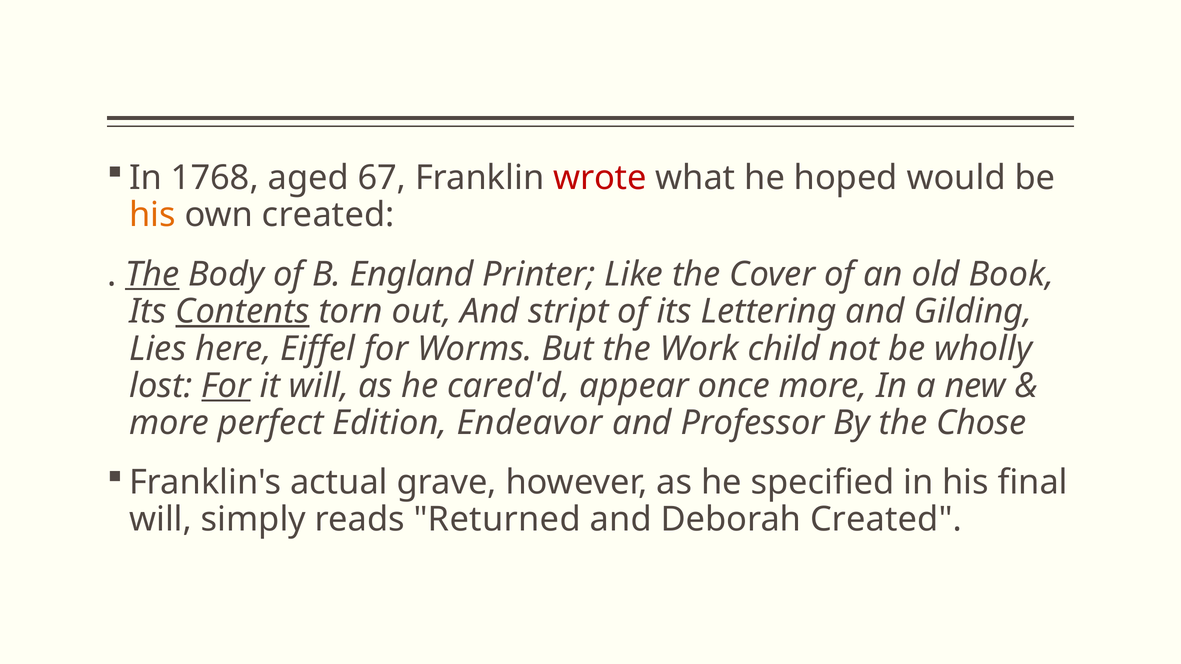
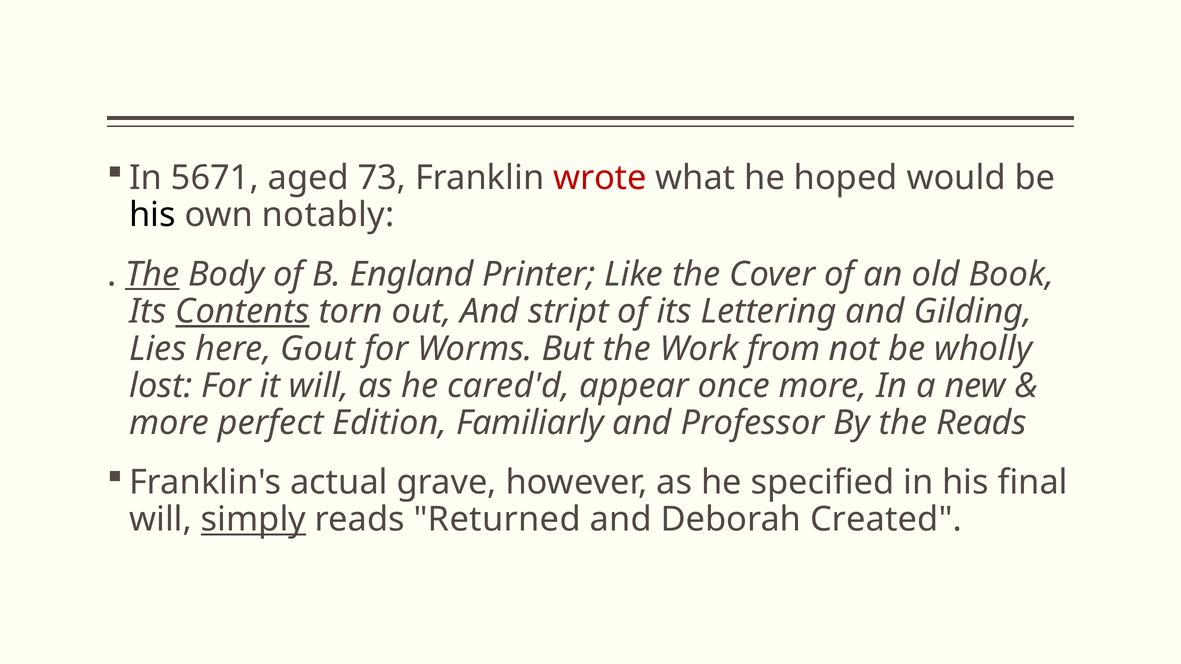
1768: 1768 -> 5671
67: 67 -> 73
his at (152, 215) colour: orange -> black
own created: created -> notably
Eiffel: Eiffel -> Gout
child: child -> from
For at (226, 386) underline: present -> none
Endeavor: Endeavor -> Familiarly
the Chose: Chose -> Reads
simply underline: none -> present
